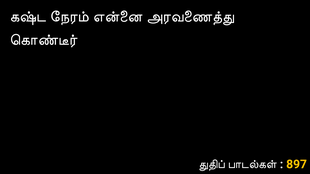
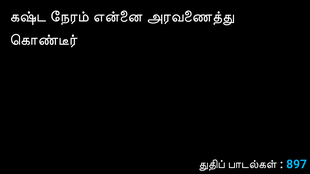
897 colour: yellow -> light blue
